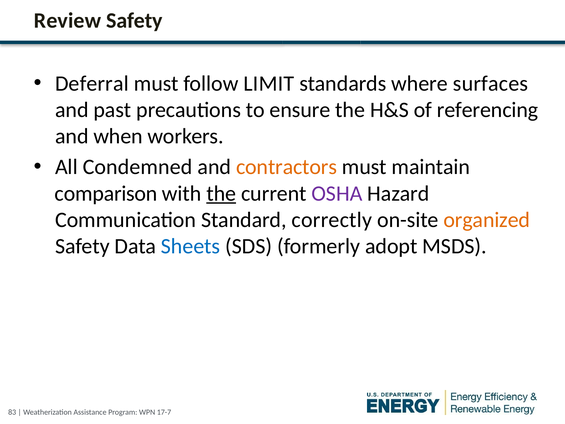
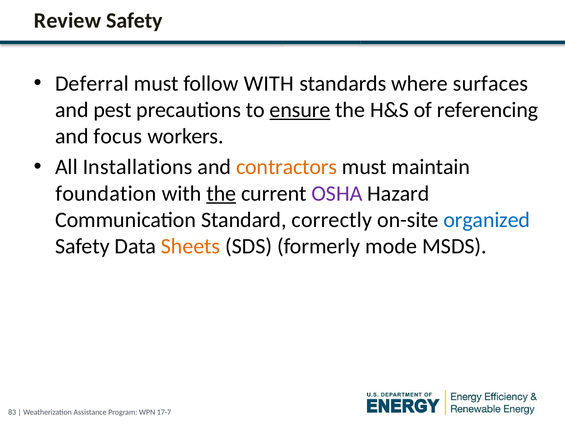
follow LIMIT: LIMIT -> WITH
past: past -> pest
ensure underline: none -> present
when: when -> focus
Condemned: Condemned -> Installations
comparison: comparison -> foundation
organized colour: orange -> blue
Sheets colour: blue -> orange
adopt: adopt -> mode
